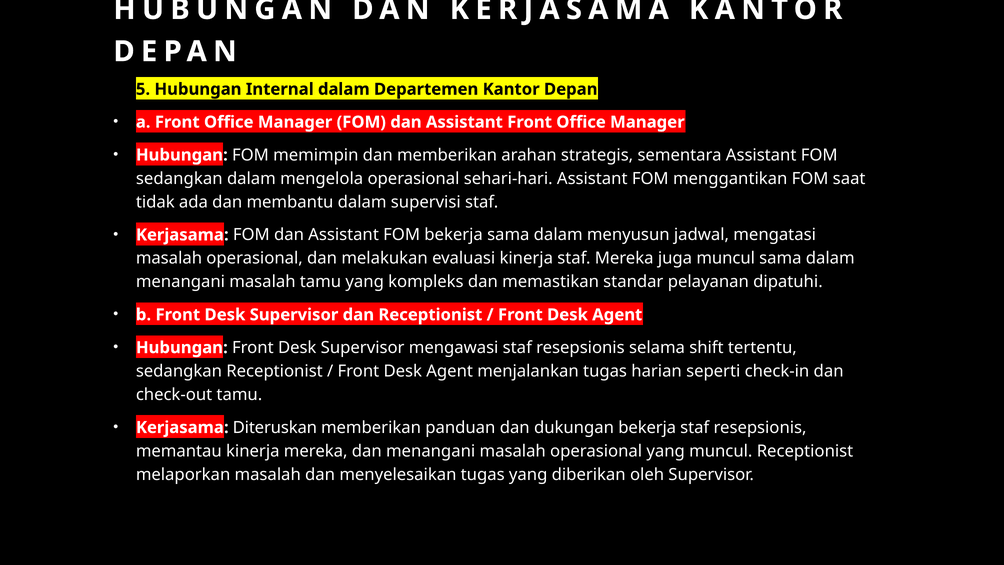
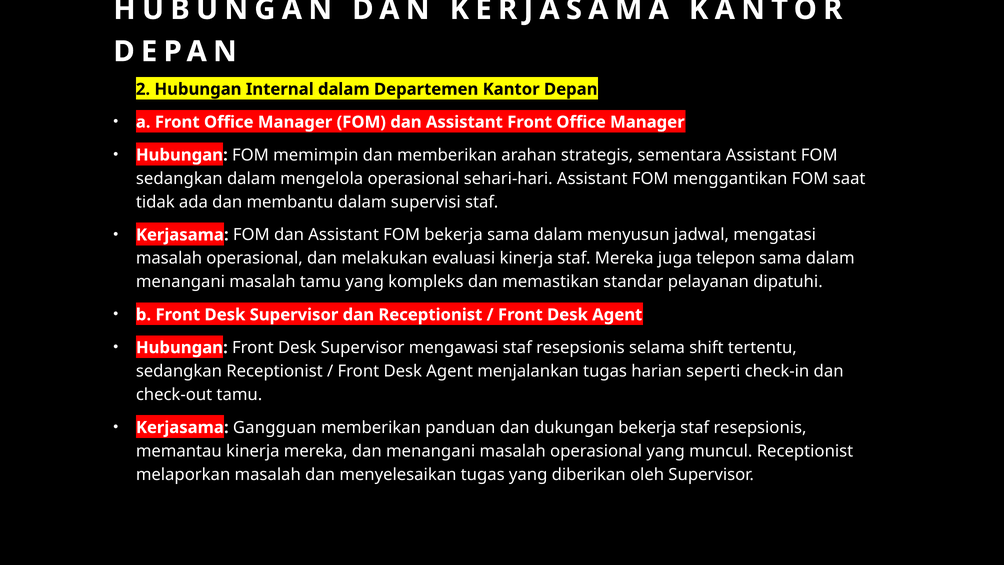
5: 5 -> 2
juga muncul: muncul -> telepon
Diteruskan: Diteruskan -> Gangguan
